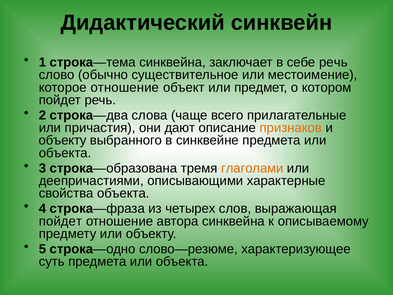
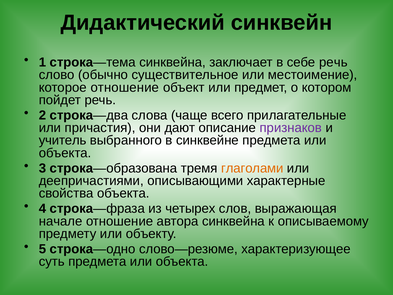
признаков colour: orange -> purple
объекту at (63, 140): объекту -> учитель
пойдет at (61, 221): пойдет -> начале
